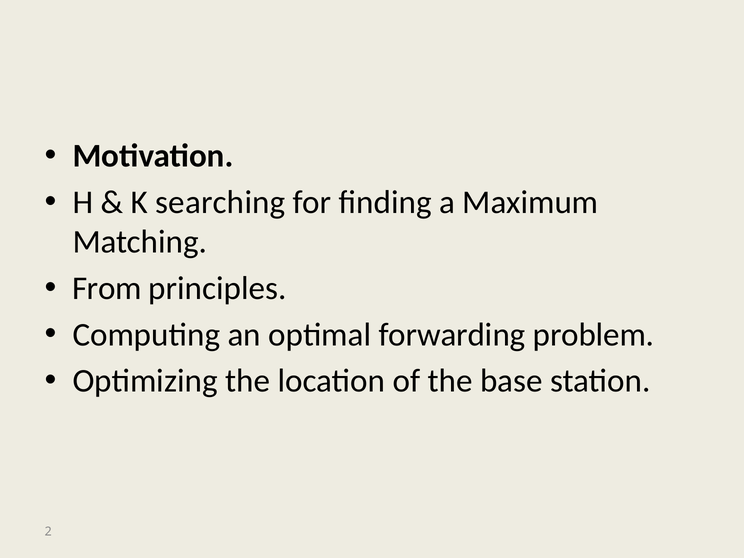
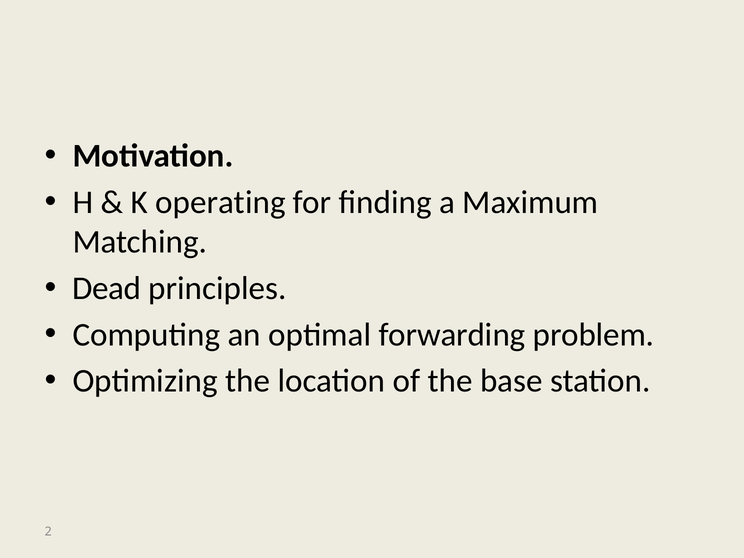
searching: searching -> operating
From: From -> Dead
